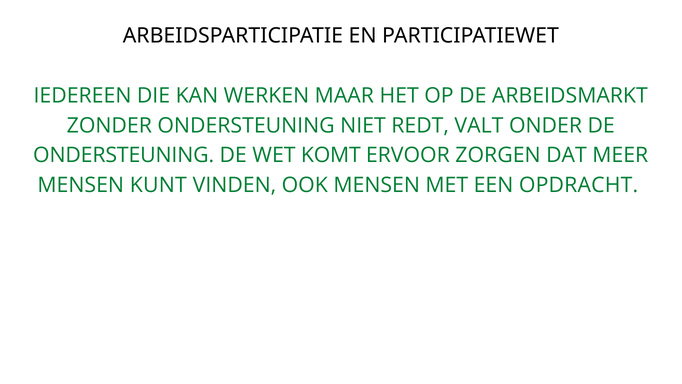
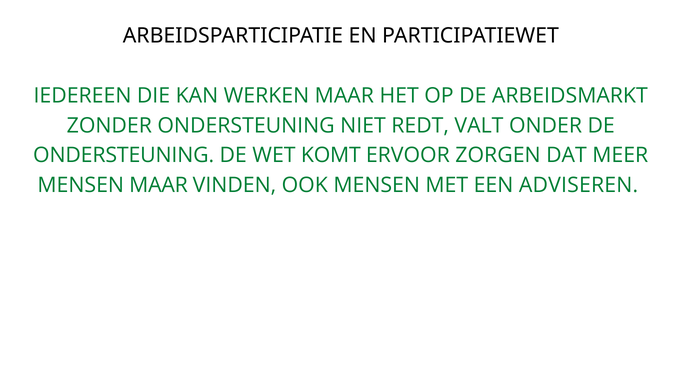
MENSEN KUNT: KUNT -> MAAR
OPDRACHT: OPDRACHT -> ADVISEREN
